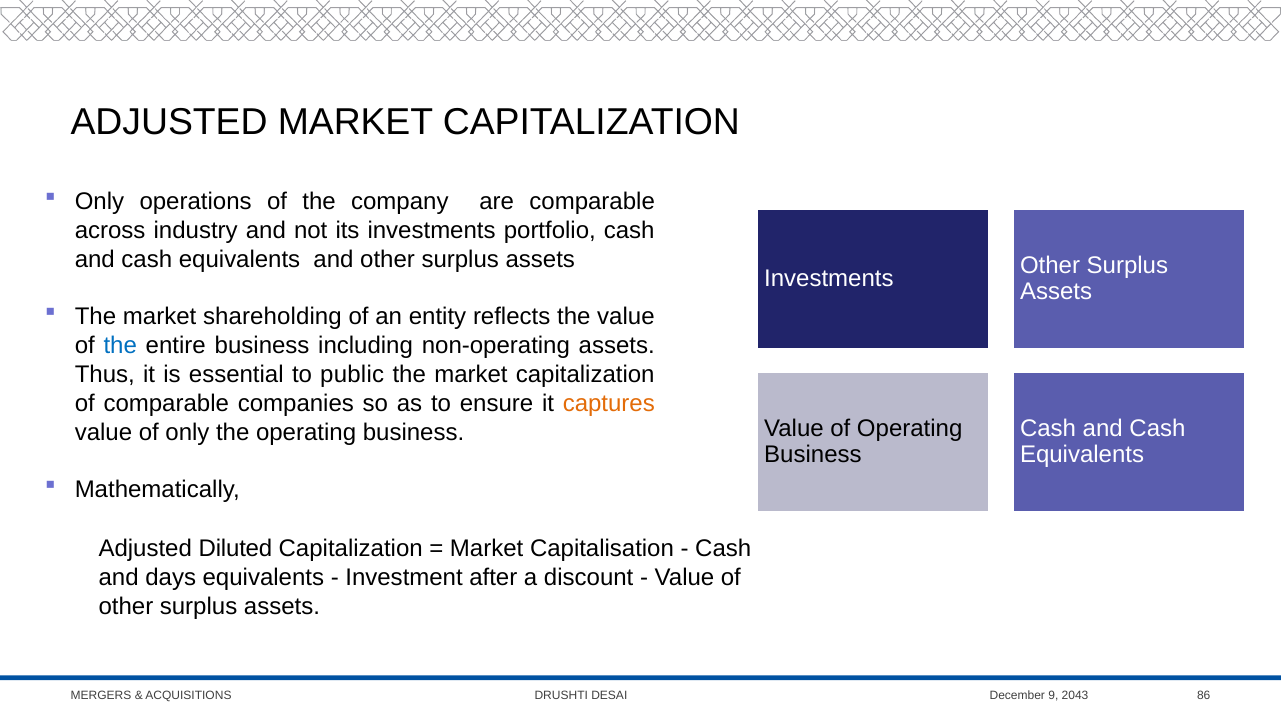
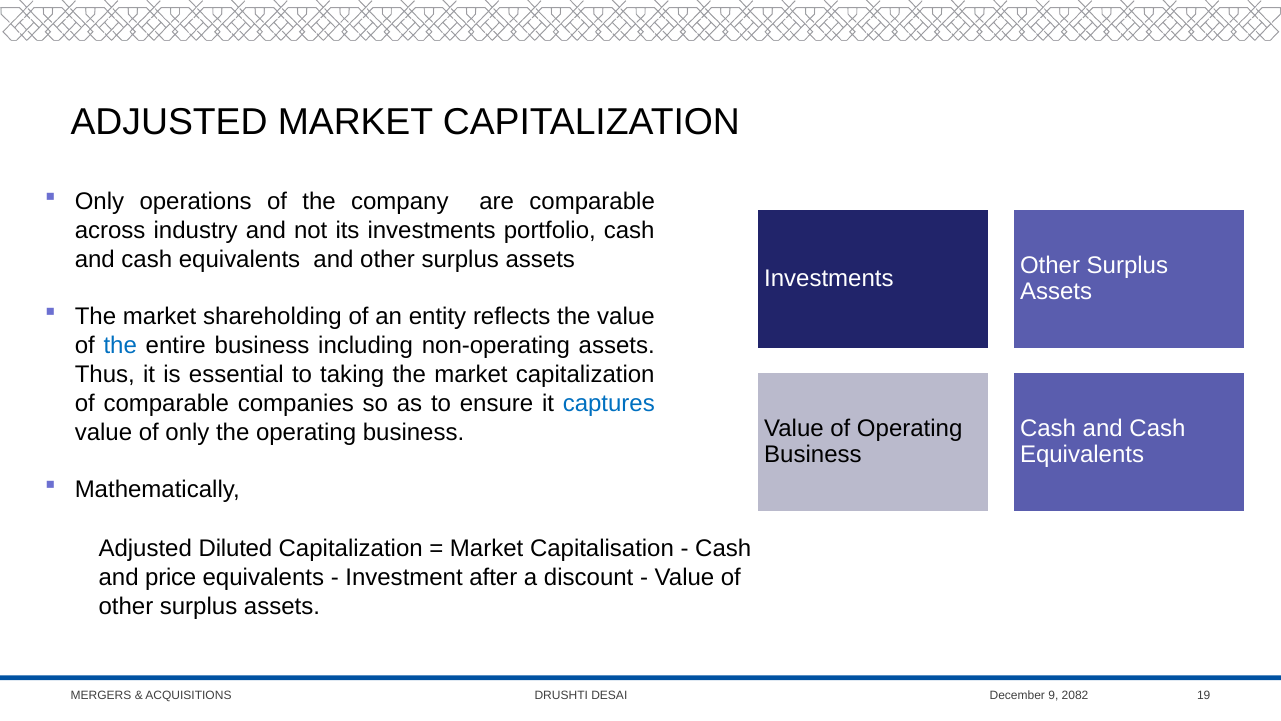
public: public -> taking
captures colour: orange -> blue
days: days -> price
2043: 2043 -> 2082
86: 86 -> 19
